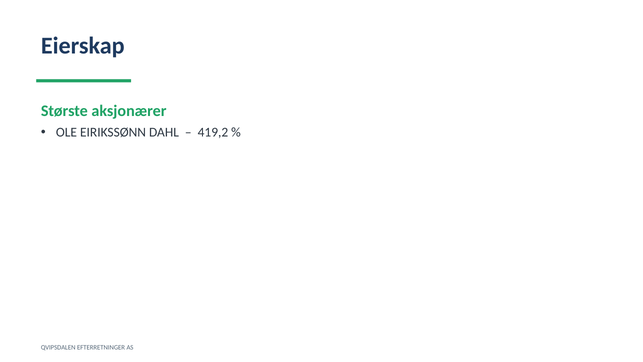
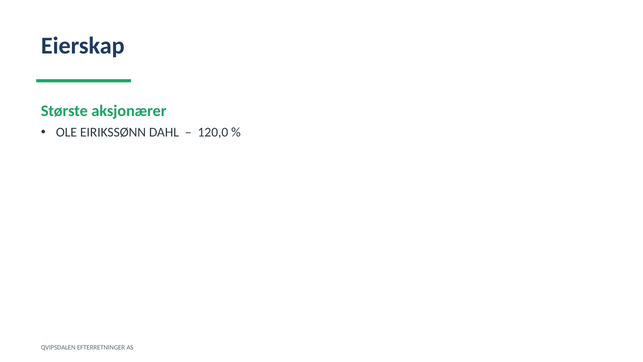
419,2: 419,2 -> 120,0
